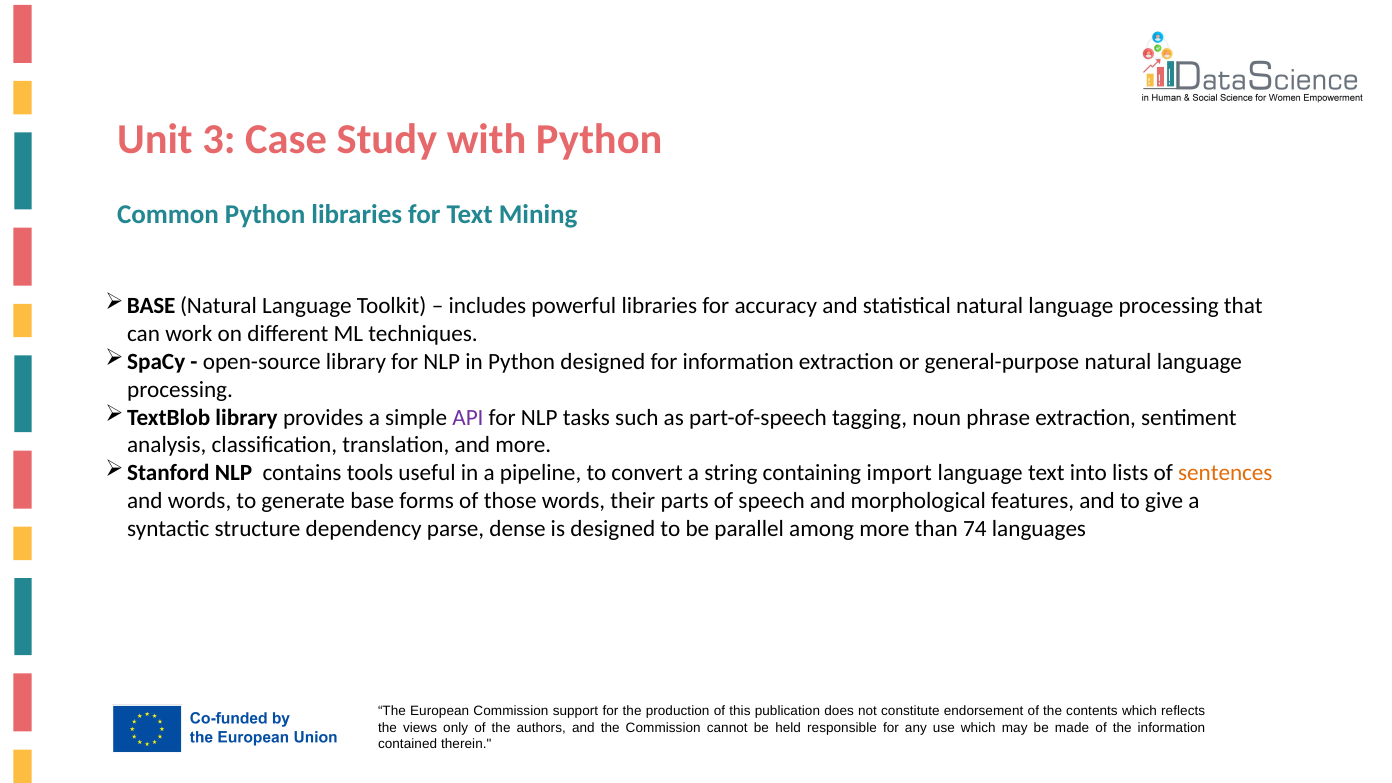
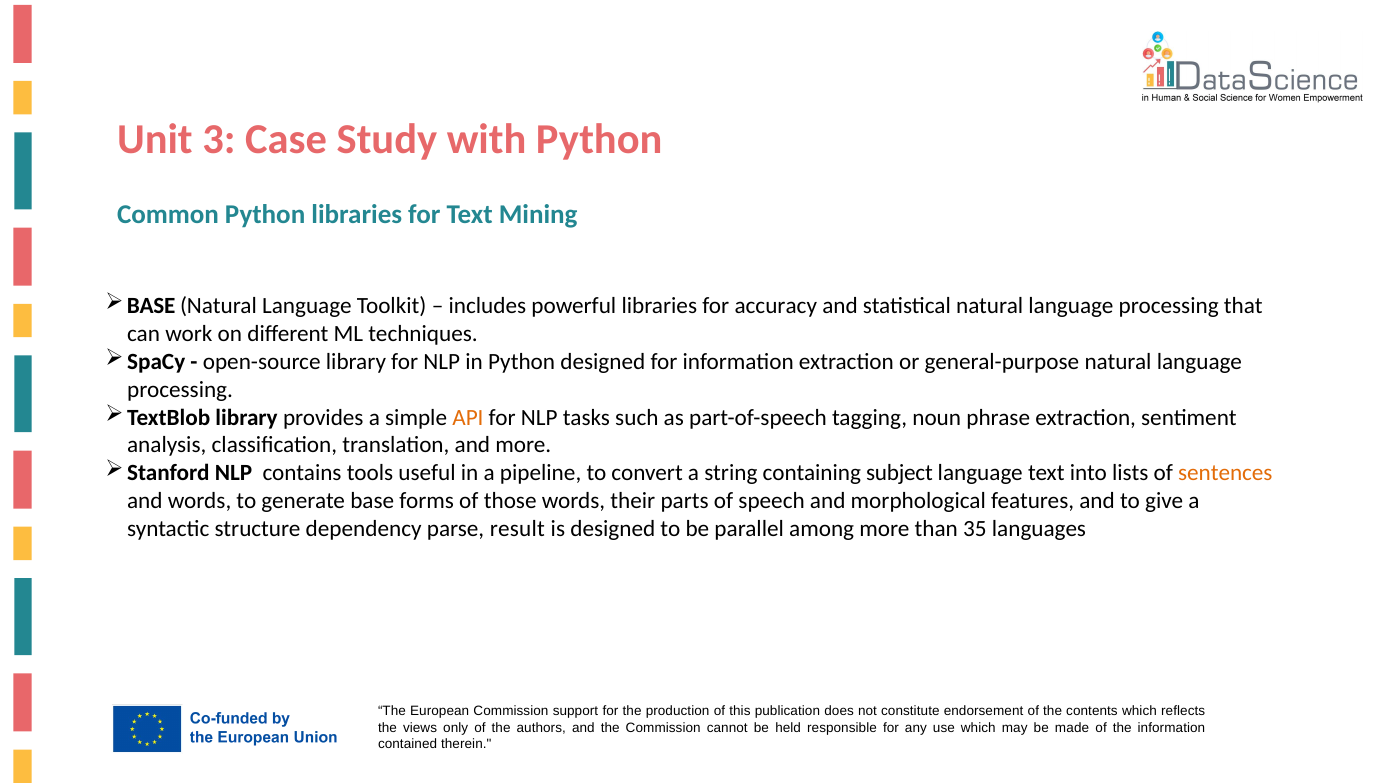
API colour: purple -> orange
import: import -> subject
dense: dense -> result
74: 74 -> 35
